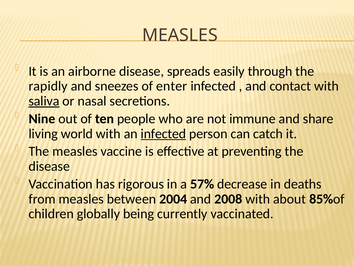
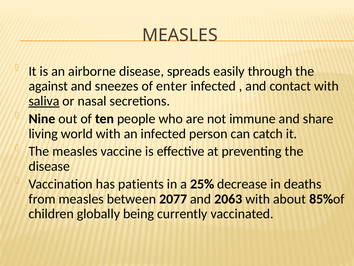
rapidly: rapidly -> against
infected at (163, 133) underline: present -> none
rigorous: rigorous -> patients
57%: 57% -> 25%
2004: 2004 -> 2077
2008: 2008 -> 2063
